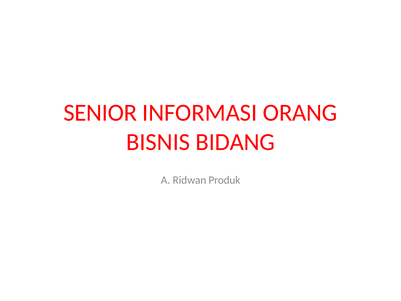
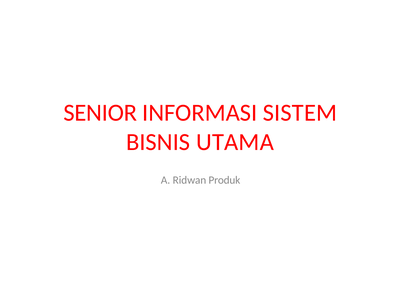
ORANG: ORANG -> SISTEM
BIDANG: BIDANG -> UTAMA
